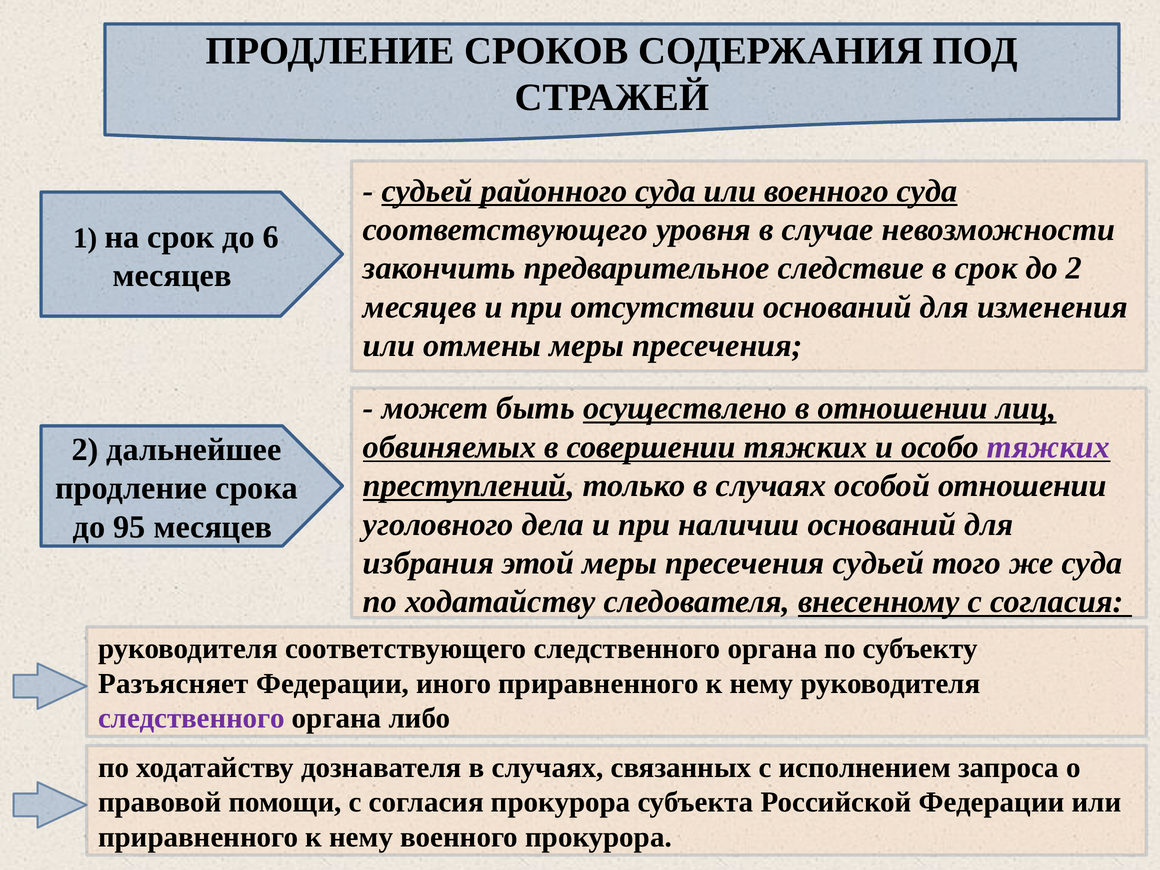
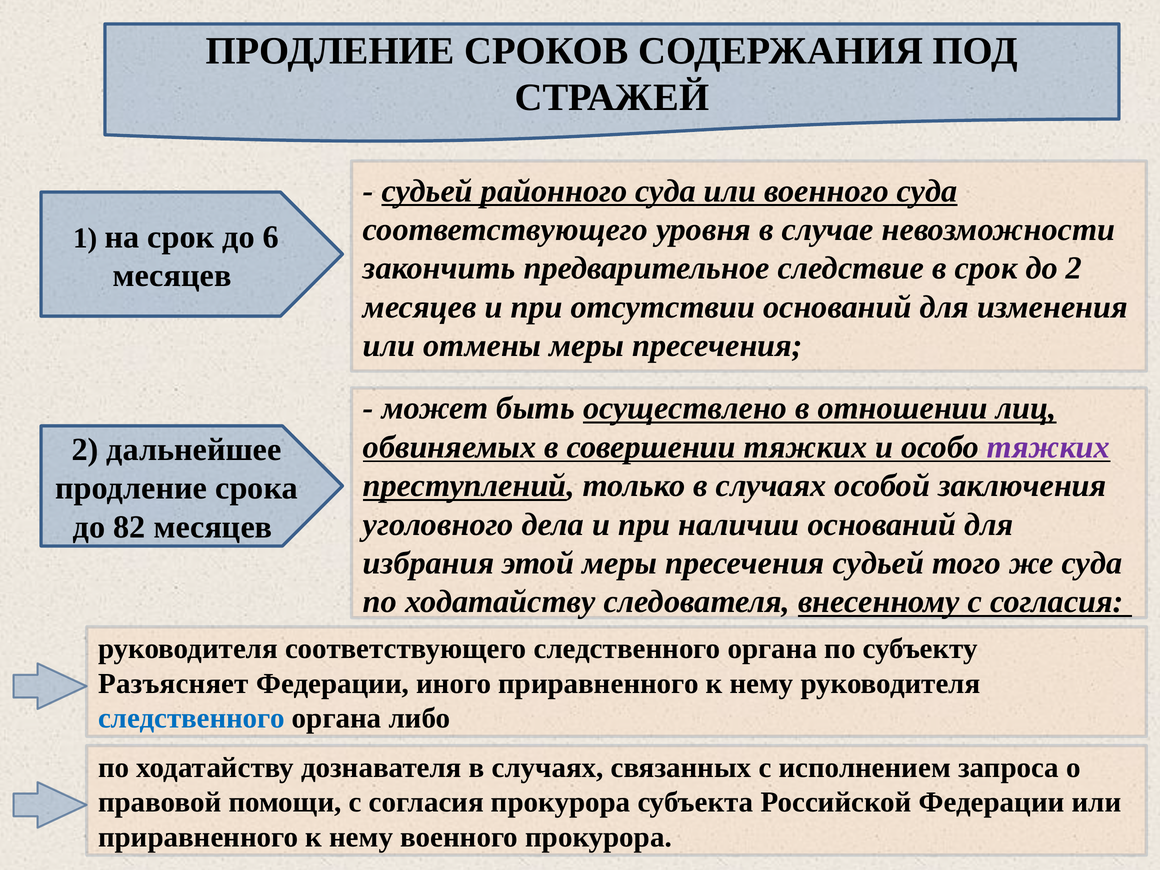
особой отношении: отношении -> заключения
95: 95 -> 82
следственного at (191, 718) colour: purple -> blue
